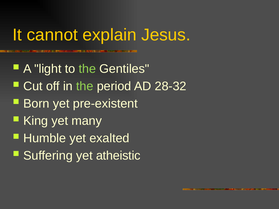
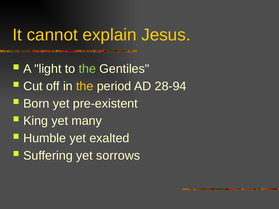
the at (85, 86) colour: light green -> yellow
28-32: 28-32 -> 28-94
atheistic: atheistic -> sorrows
